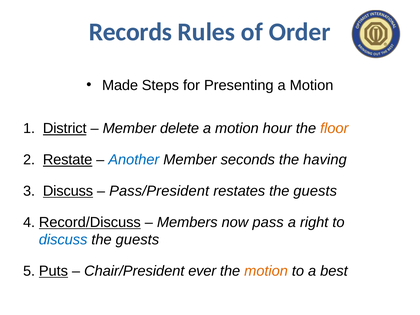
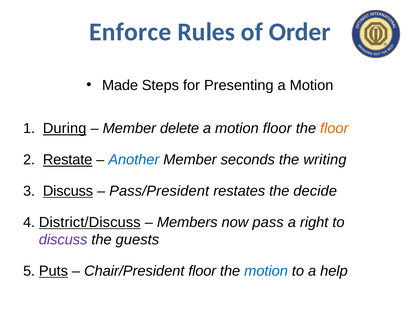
Records: Records -> Enforce
District: District -> During
motion hour: hour -> floor
having: having -> writing
restates the guests: guests -> decide
Record/Discuss: Record/Discuss -> District/Discuss
discuss at (63, 240) colour: blue -> purple
Chair/President ever: ever -> floor
motion at (266, 271) colour: orange -> blue
best: best -> help
